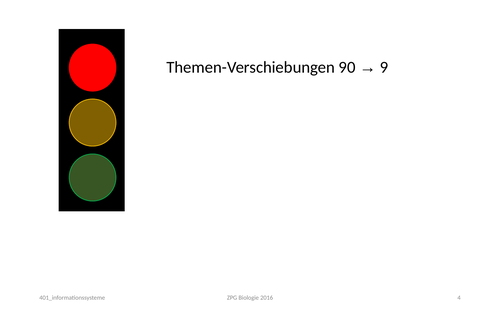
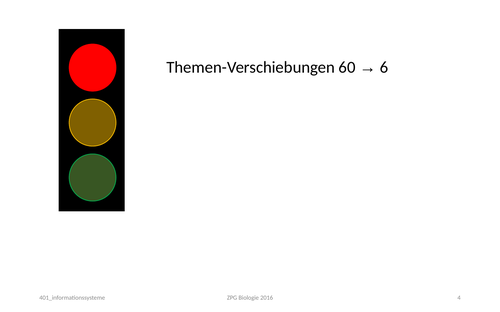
90: 90 -> 60
9: 9 -> 6
